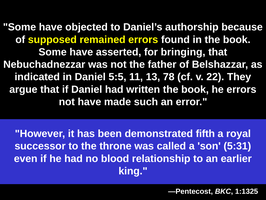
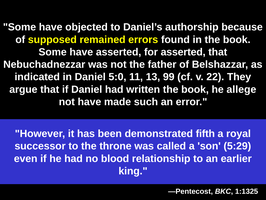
for bringing: bringing -> asserted
5:5: 5:5 -> 5:0
78: 78 -> 99
he errors: errors -> allege
5:31: 5:31 -> 5:29
